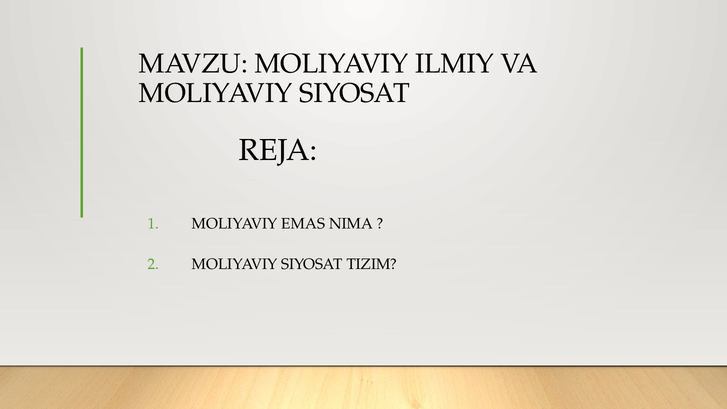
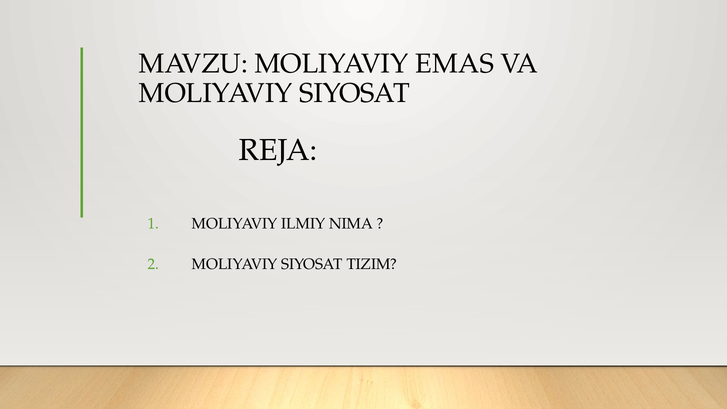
ILMIY: ILMIY -> EMAS
EMAS: EMAS -> ILMIY
